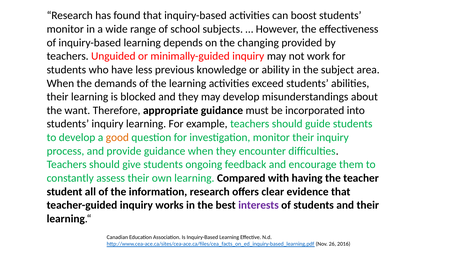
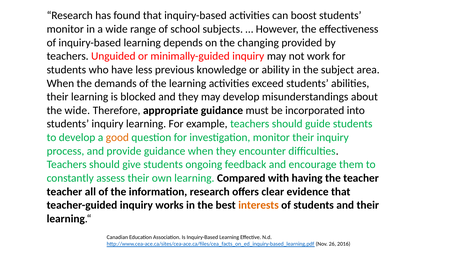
the want: want -> wide
student at (65, 191): student -> teacher
interests colour: purple -> orange
